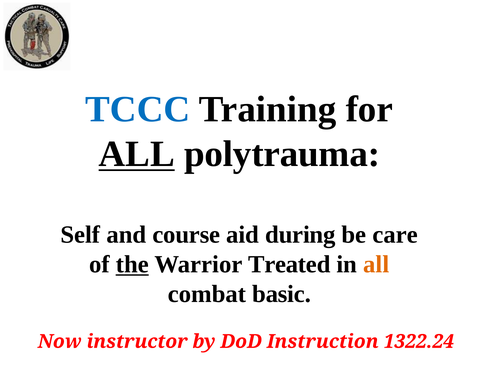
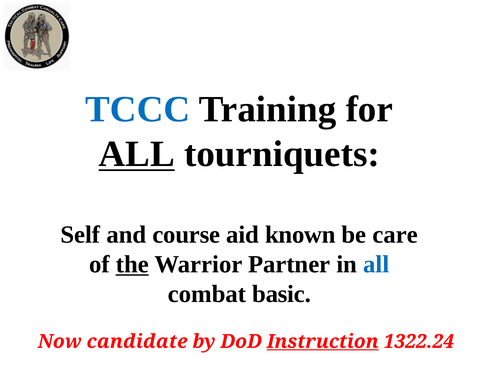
polytrauma: polytrauma -> tourniquets
during: during -> known
Treated: Treated -> Partner
all at (376, 264) colour: orange -> blue
instructor: instructor -> candidate
Instruction underline: none -> present
